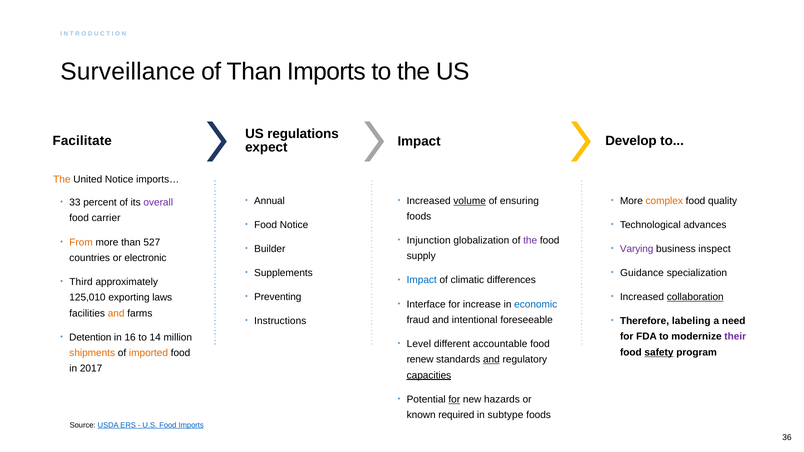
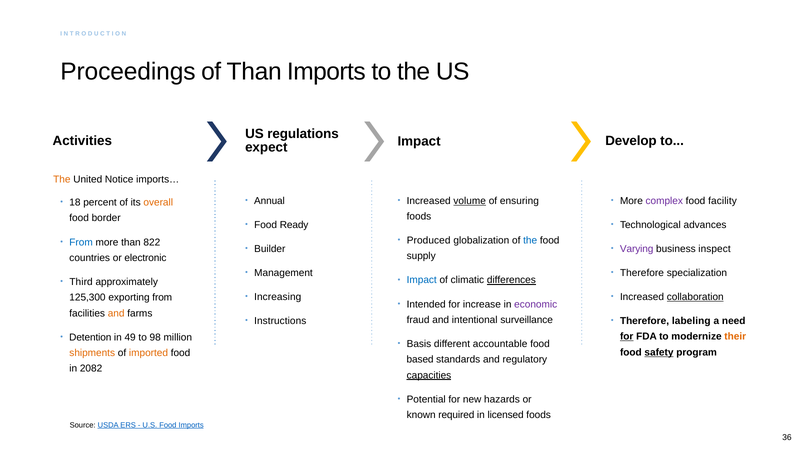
Surveillance: Surveillance -> Proceedings
Facilitate: Facilitate -> Activities
complex colour: orange -> purple
quality: quality -> facility
33: 33 -> 18
overall colour: purple -> orange
carrier: carrier -> border
Food Notice: Notice -> Ready
Injunction: Injunction -> Produced
the at (530, 241) colour: purple -> blue
From at (81, 242) colour: orange -> blue
527: 527 -> 822
Supplements: Supplements -> Management
Guidance at (642, 273): Guidance -> Therefore
differences underline: none -> present
Preventing: Preventing -> Increasing
125,010: 125,010 -> 125,300
exporting laws: laws -> from
Interface: Interface -> Intended
economic colour: blue -> purple
foreseeable: foreseeable -> surveillance
for at (627, 337) underline: none -> present
their colour: purple -> orange
16: 16 -> 49
14: 14 -> 98
Level: Level -> Basis
renew: renew -> based
and at (491, 360) underline: present -> none
2017: 2017 -> 2082
for at (454, 399) underline: present -> none
subtype: subtype -> licensed
